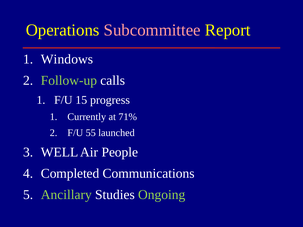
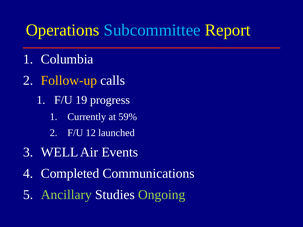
Subcommittee colour: pink -> light blue
Windows: Windows -> Columbia
Follow-up colour: light green -> yellow
15: 15 -> 19
71%: 71% -> 59%
55: 55 -> 12
People: People -> Events
